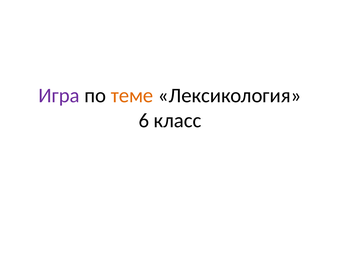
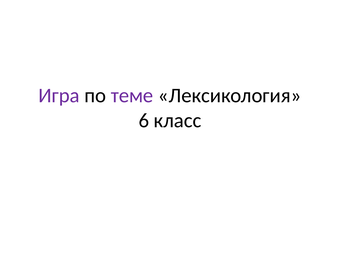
теме colour: orange -> purple
